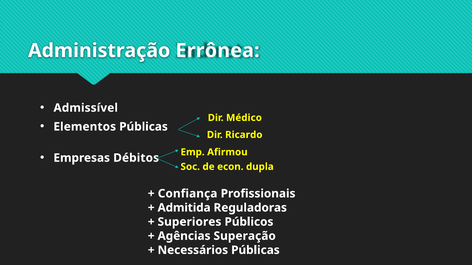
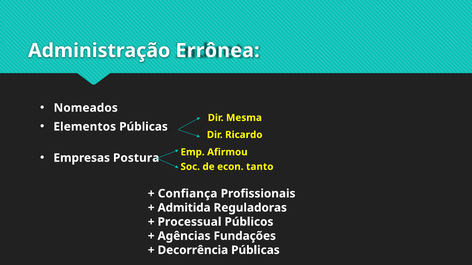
Admissível: Admissível -> Nomeados
Médico: Médico -> Mesma
Débitos: Débitos -> Postura
dupla: dupla -> tanto
Superiores: Superiores -> Processual
Superação: Superação -> Fundações
Necessários: Necessários -> Decorrência
